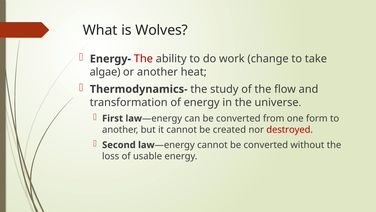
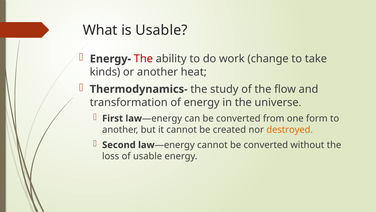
is Wolves: Wolves -> Usable
algae: algae -> kinds
destroyed colour: red -> orange
